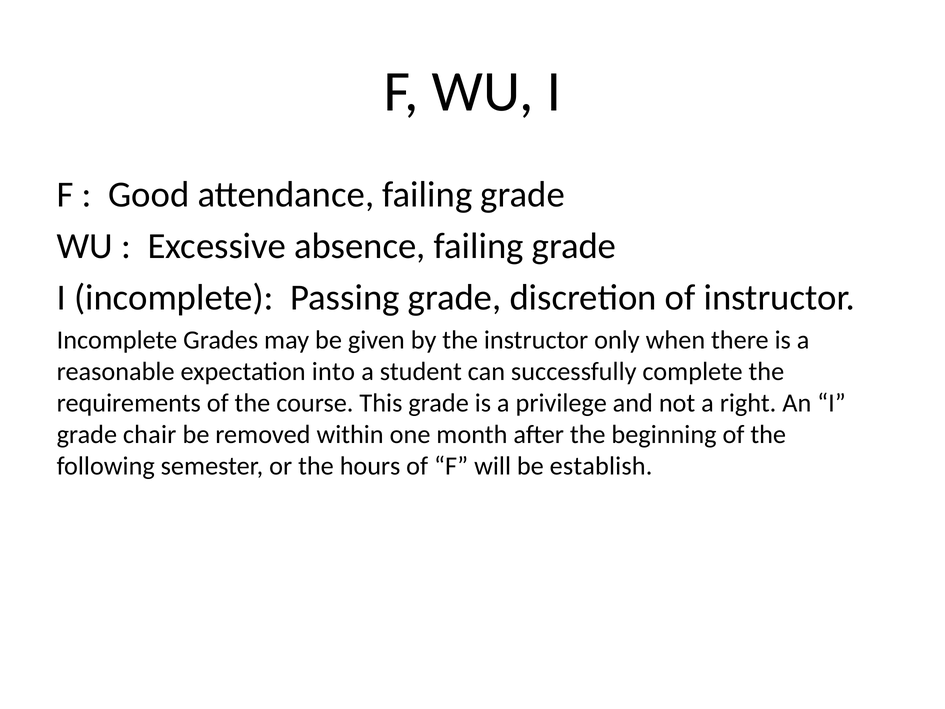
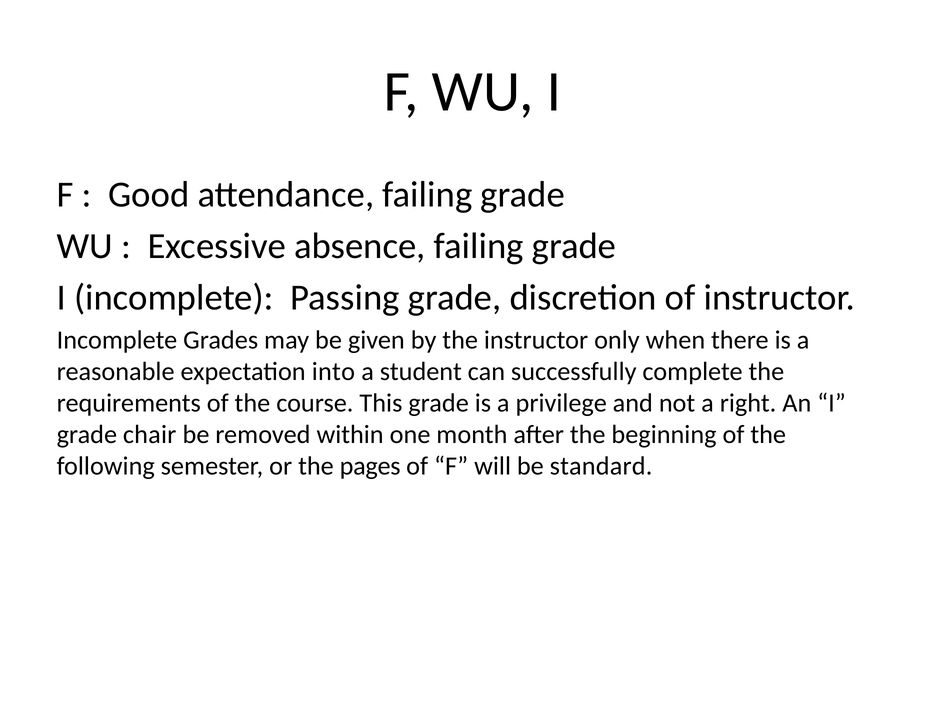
hours: hours -> pages
establish: establish -> standard
